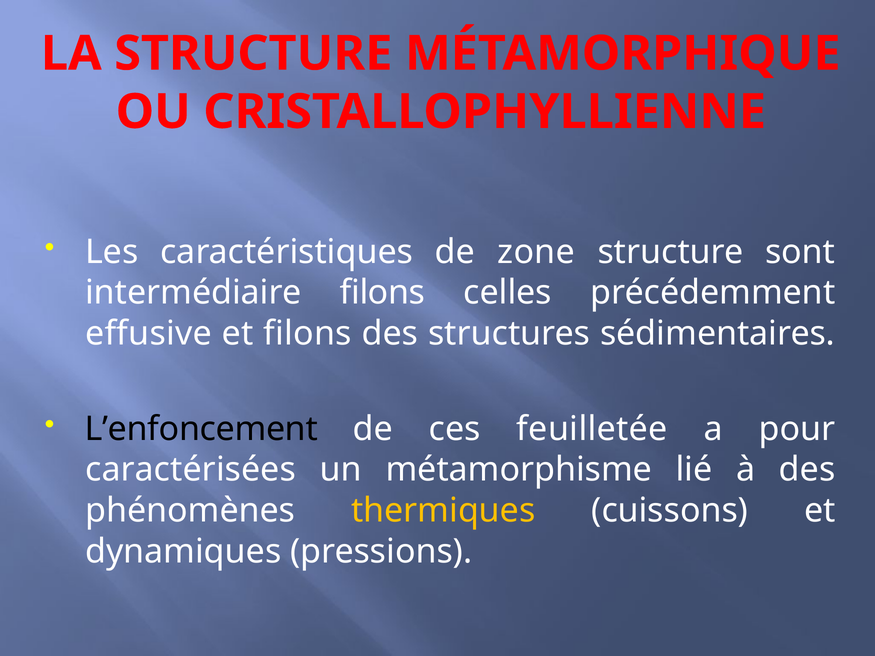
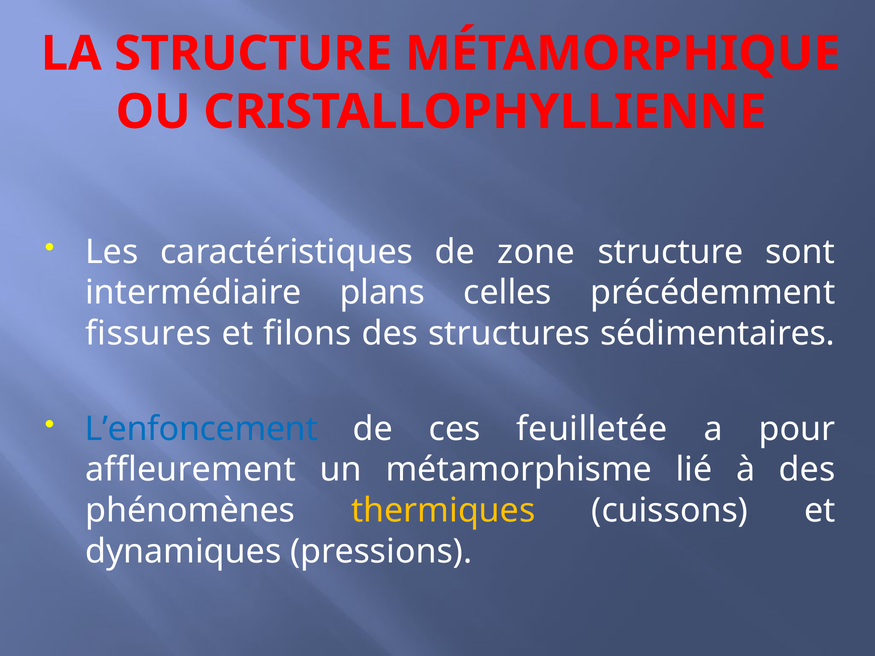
intermédiaire filons: filons -> plans
effusive: effusive -> fissures
L’enfoncement colour: black -> blue
caractérisées: caractérisées -> affleurement
